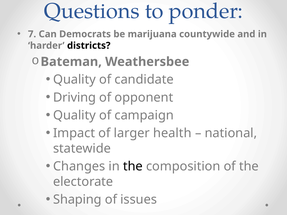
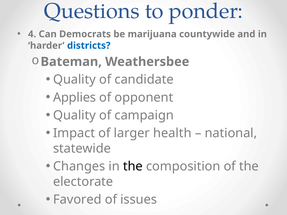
7: 7 -> 4
districts colour: black -> blue
Driving: Driving -> Applies
Shaping: Shaping -> Favored
